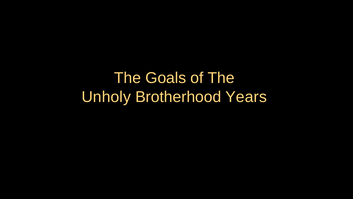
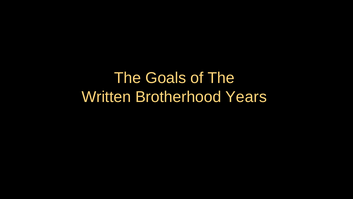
Unholy: Unholy -> Written
